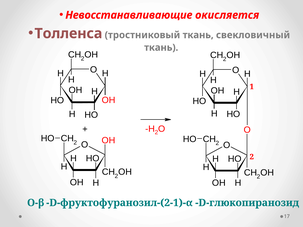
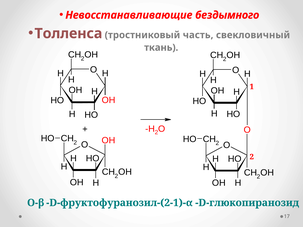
окисляется: окисляется -> бездымного
тростниковый ткань: ткань -> часть
